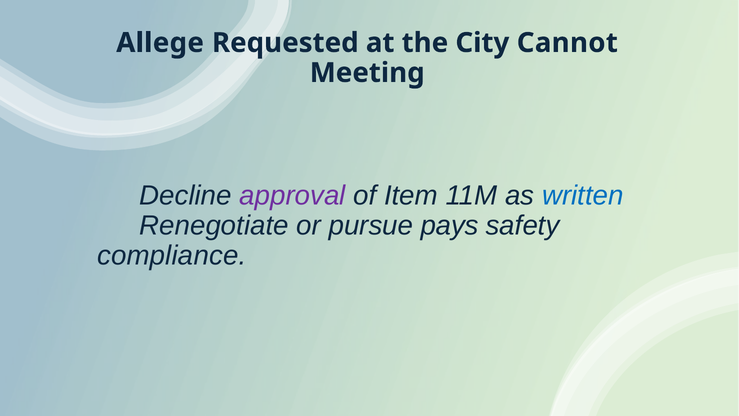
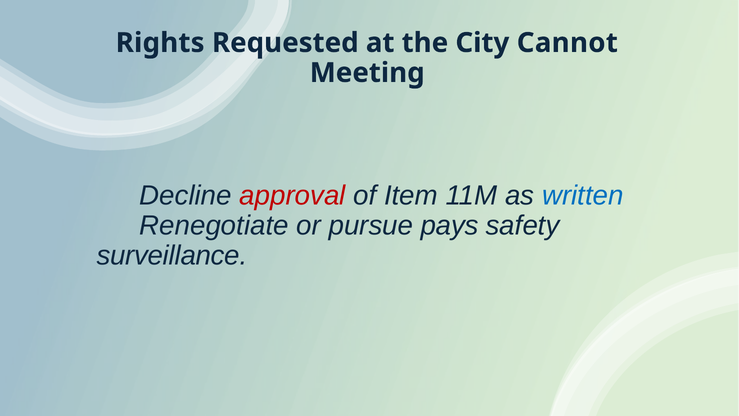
Allege: Allege -> Rights
approval colour: purple -> red
compliance: compliance -> surveillance
